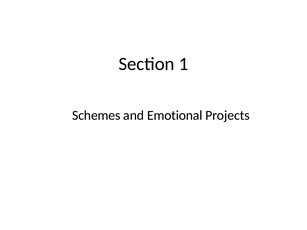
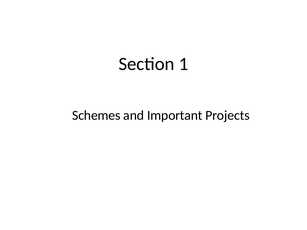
Emotional: Emotional -> Important
